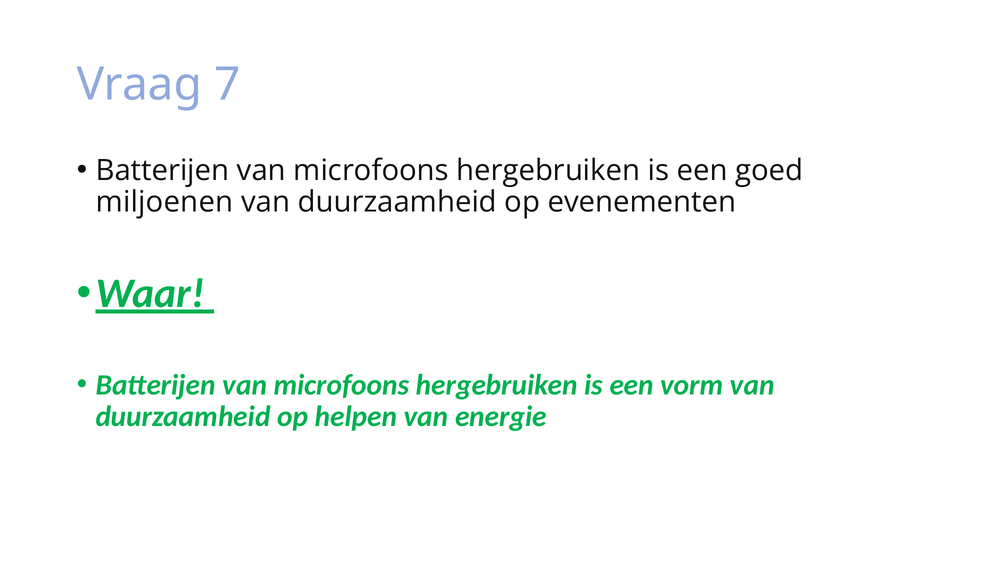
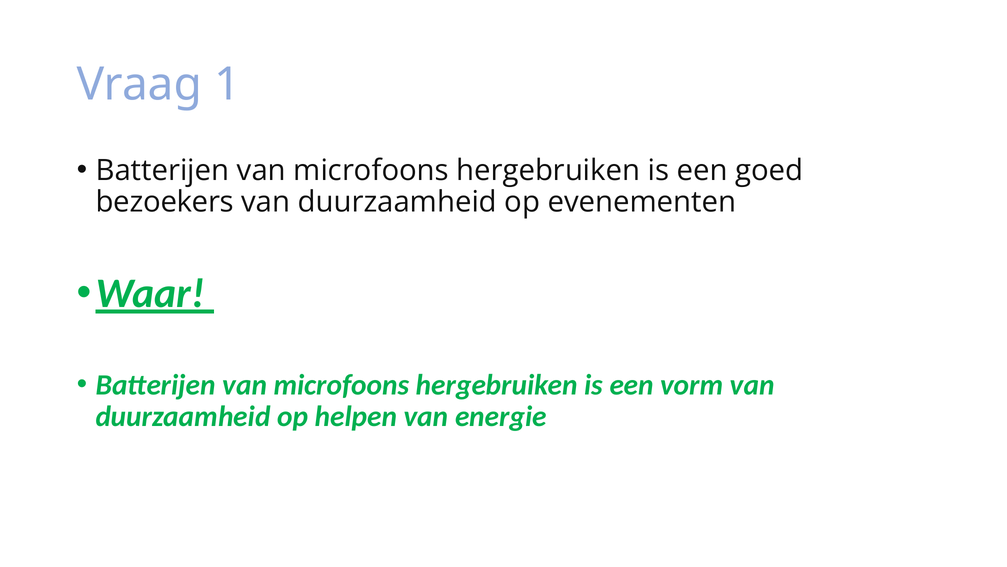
7: 7 -> 1
miljoenen: miljoenen -> bezoekers
